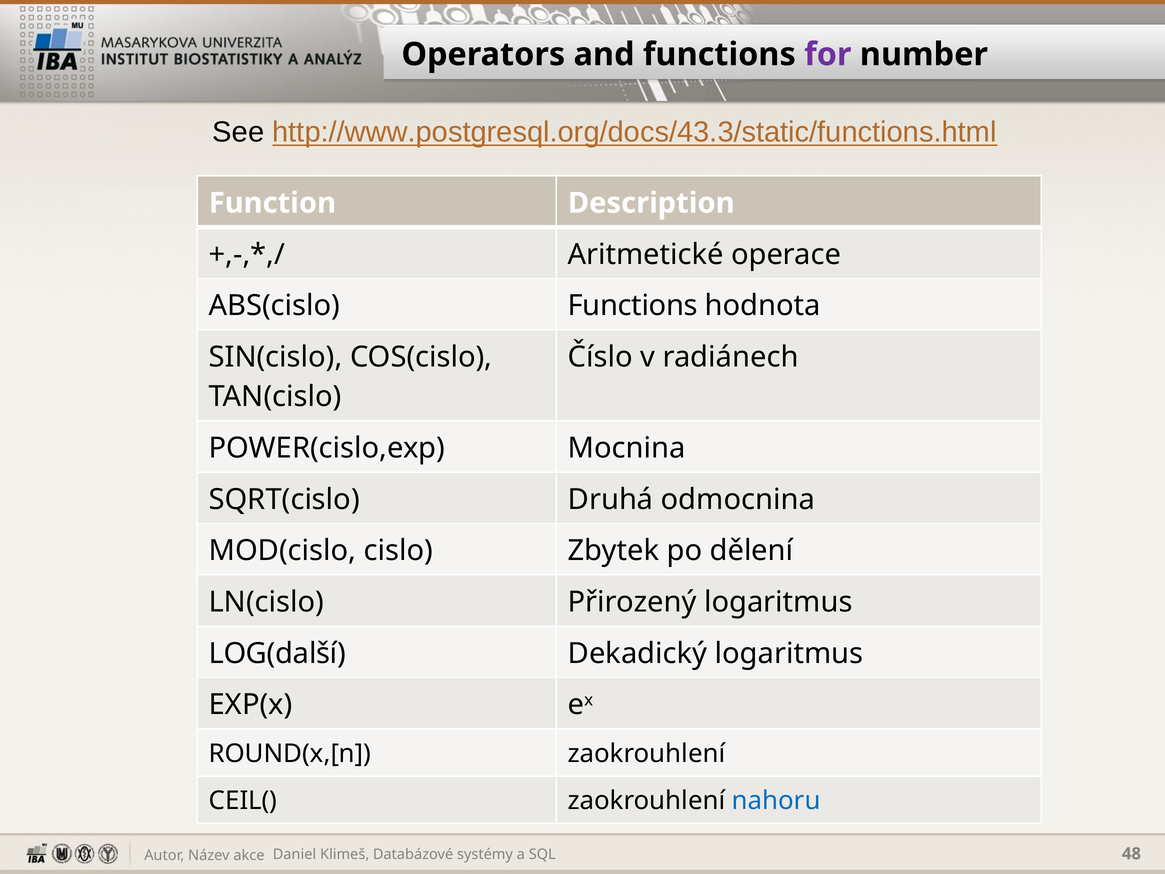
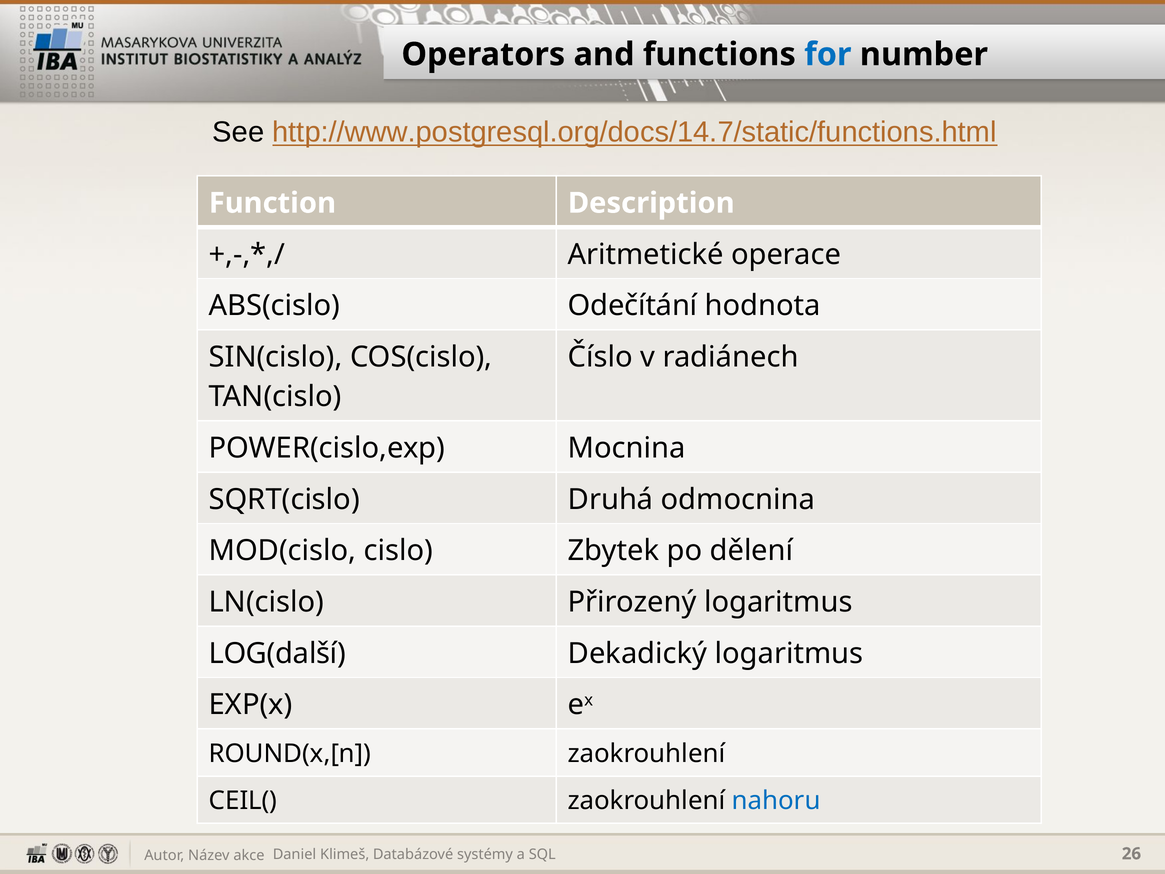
for colour: purple -> blue
http://www.postgresql.org/docs/43.3/static/functions.html: http://www.postgresql.org/docs/43.3/static/functions.html -> http://www.postgresql.org/docs/14.7/static/functions.html
ABS(cislo Functions: Functions -> Odečítání
48: 48 -> 26
